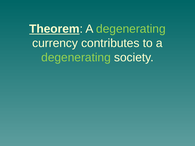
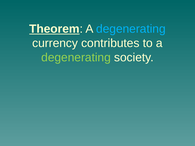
degenerating at (131, 29) colour: light green -> light blue
